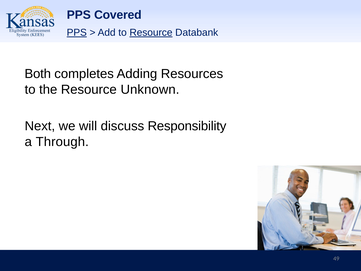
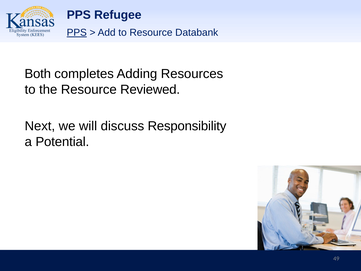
Covered: Covered -> Refugee
Resource at (151, 33) underline: present -> none
Unknown: Unknown -> Reviewed
Through: Through -> Potential
